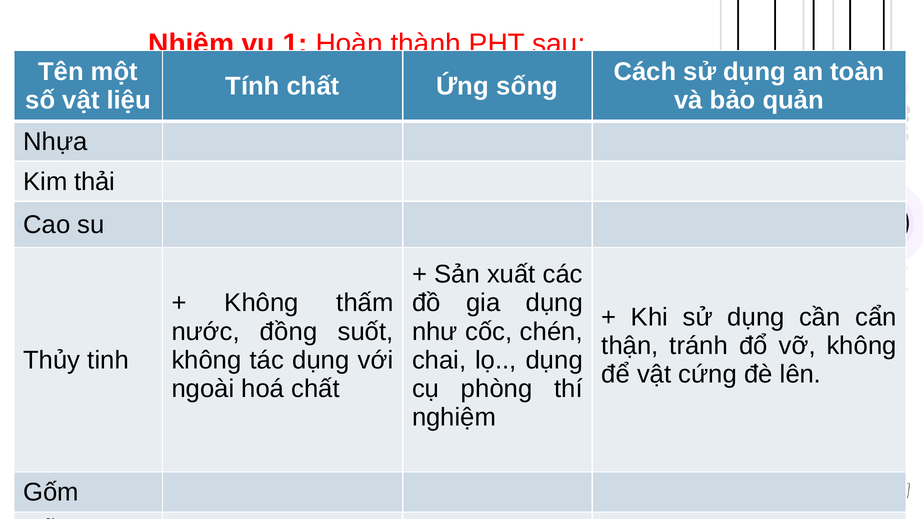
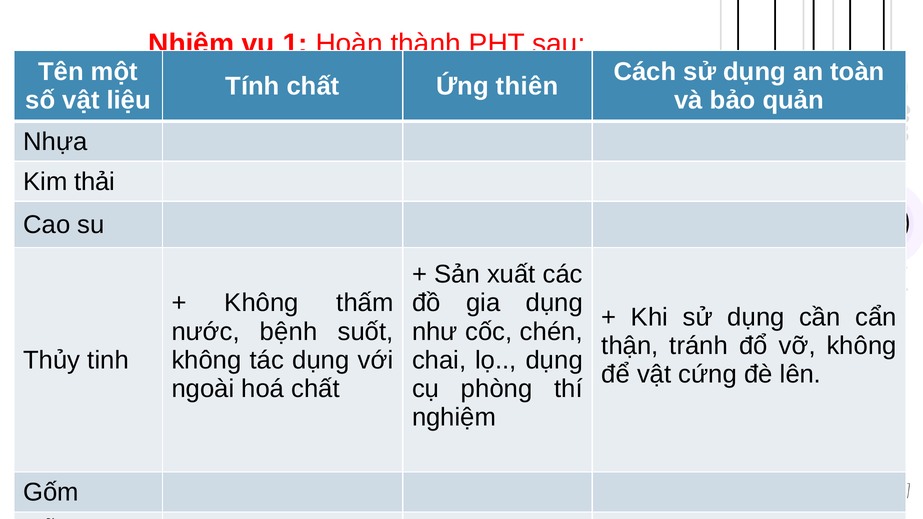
sống: sống -> thiên
đồng: đồng -> bệnh
